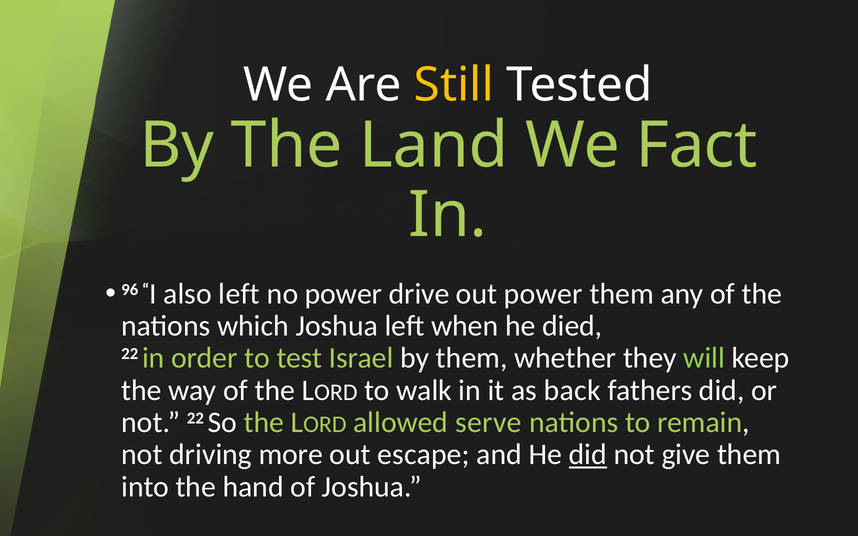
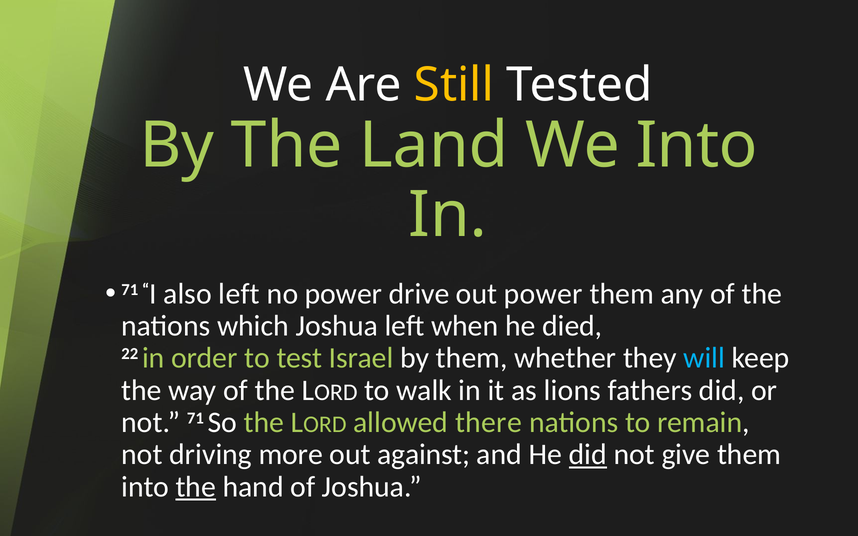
We Fact: Fact -> Into
96 at (130, 290): 96 -> 71
will colour: light green -> light blue
back: back -> lions
not 22: 22 -> 71
serve: serve -> there
escape: escape -> against
the at (196, 487) underline: none -> present
